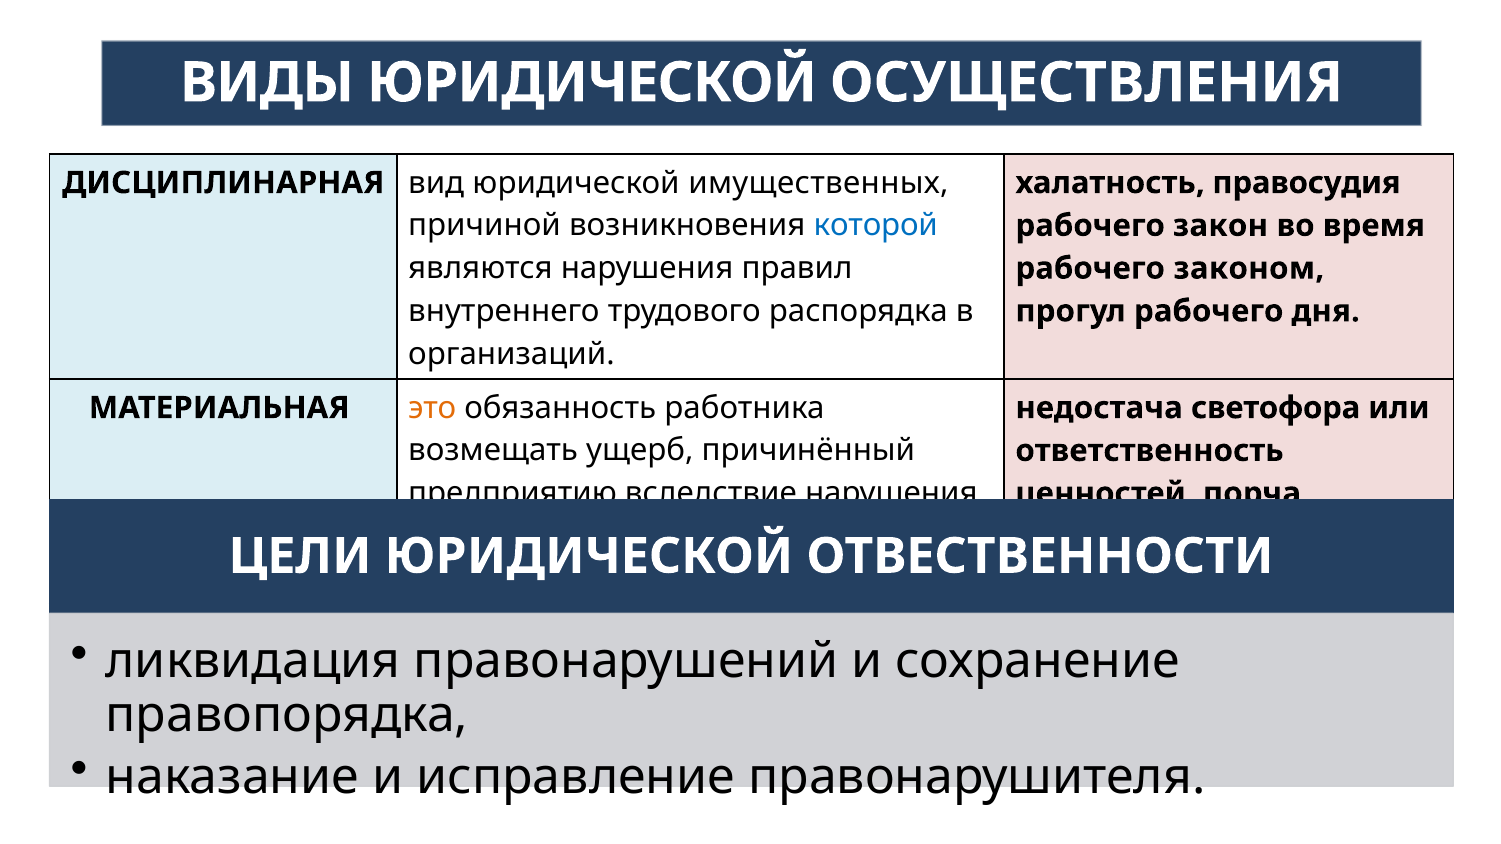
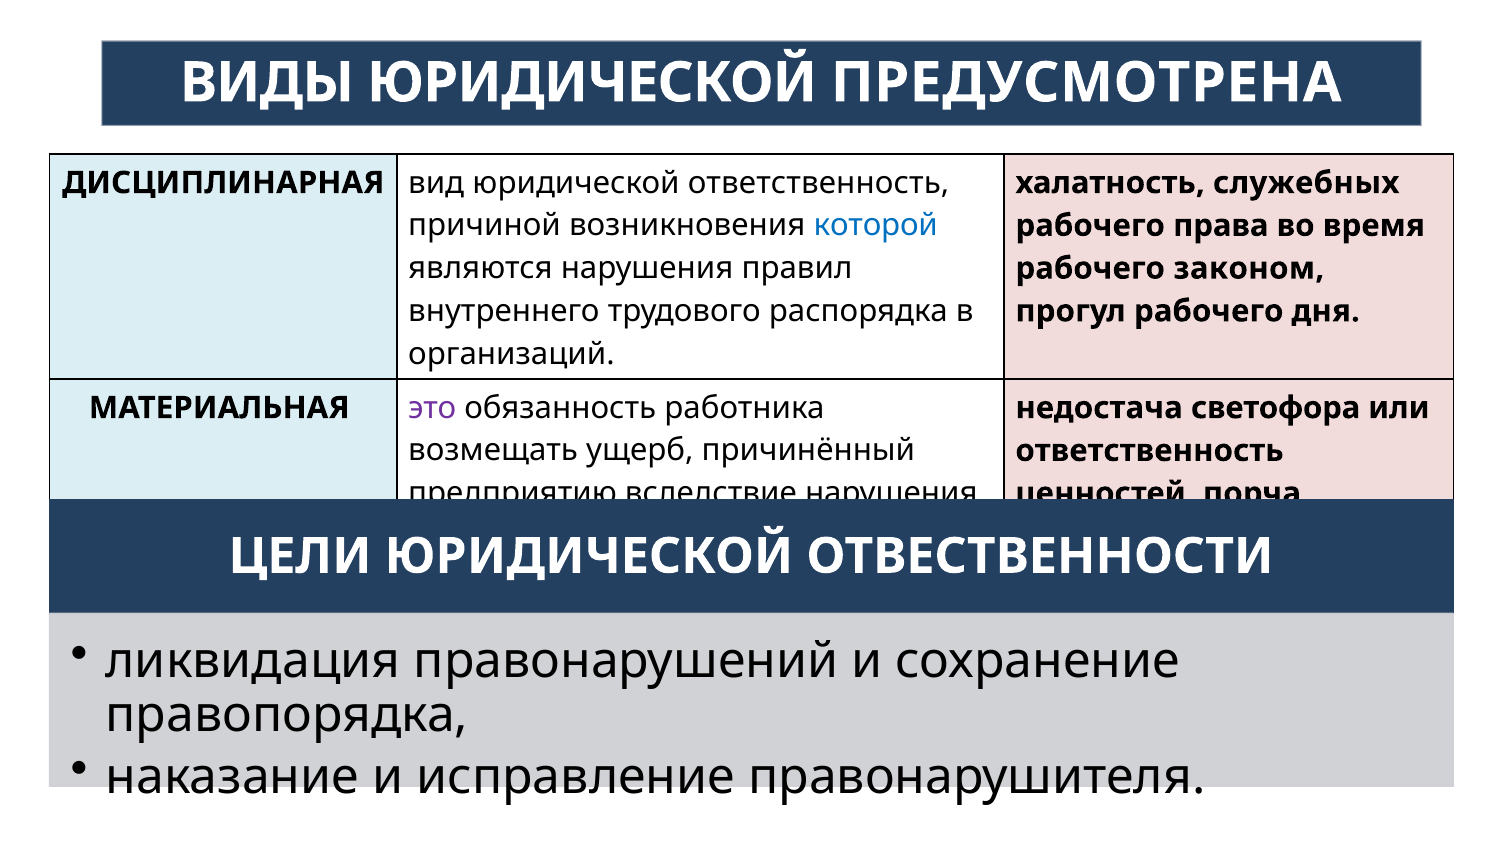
ОСУЩЕСТВЛЕНИЯ: ОСУЩЕСТВЛЕНИЯ -> ПРЕДУСМОТРЕНА
юридической имущественных: имущественных -> ответственность
правосудия: правосудия -> служебных
закон: закон -> права
это colour: orange -> purple
